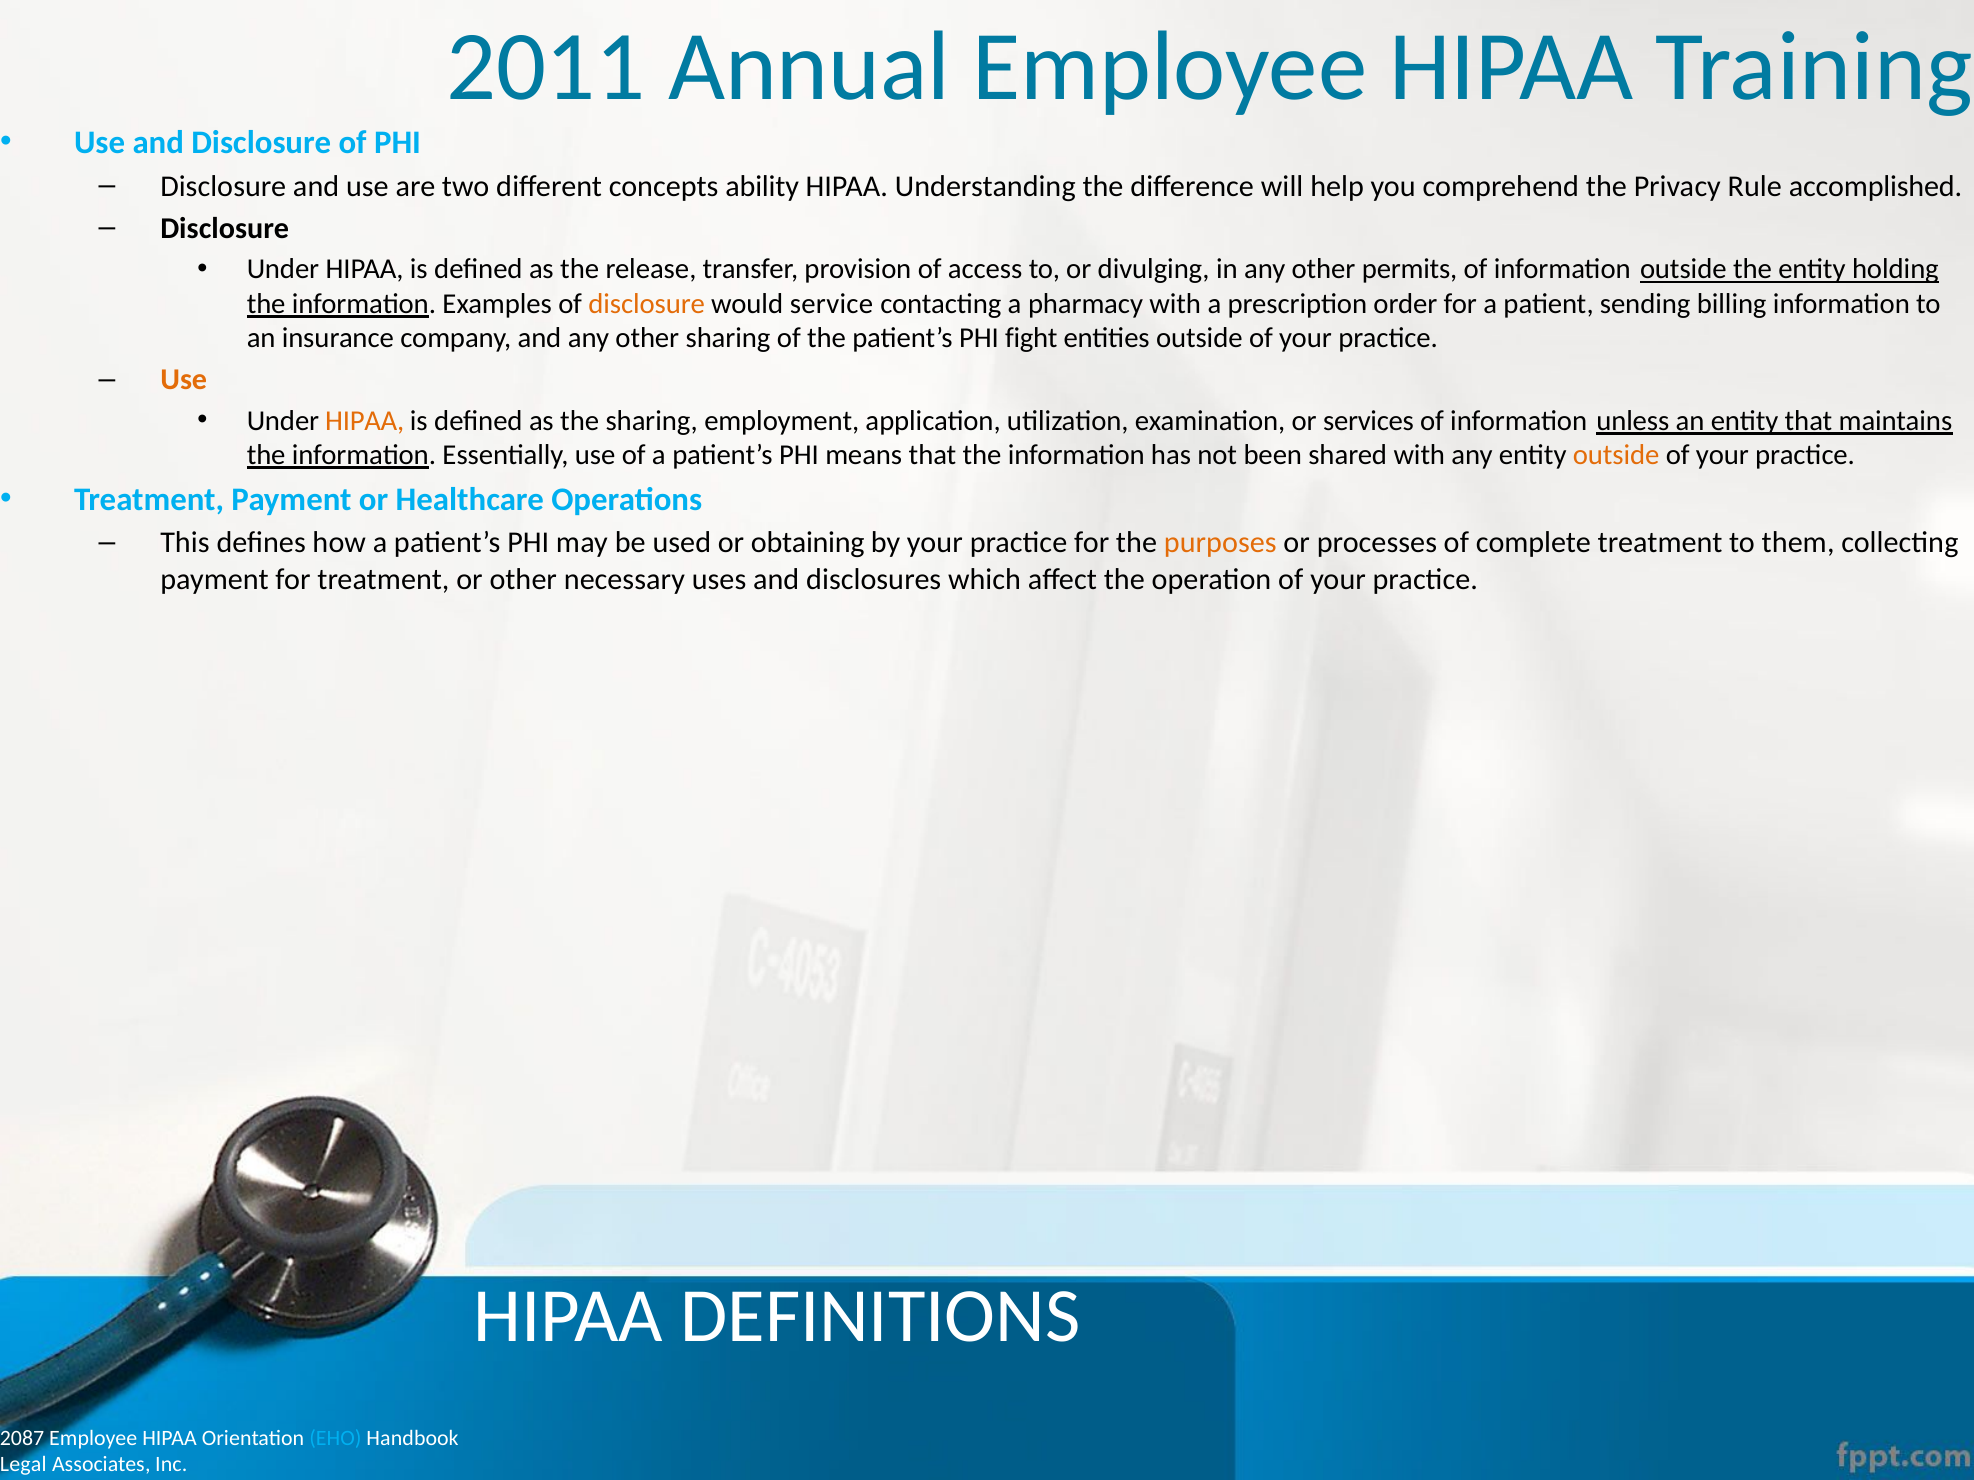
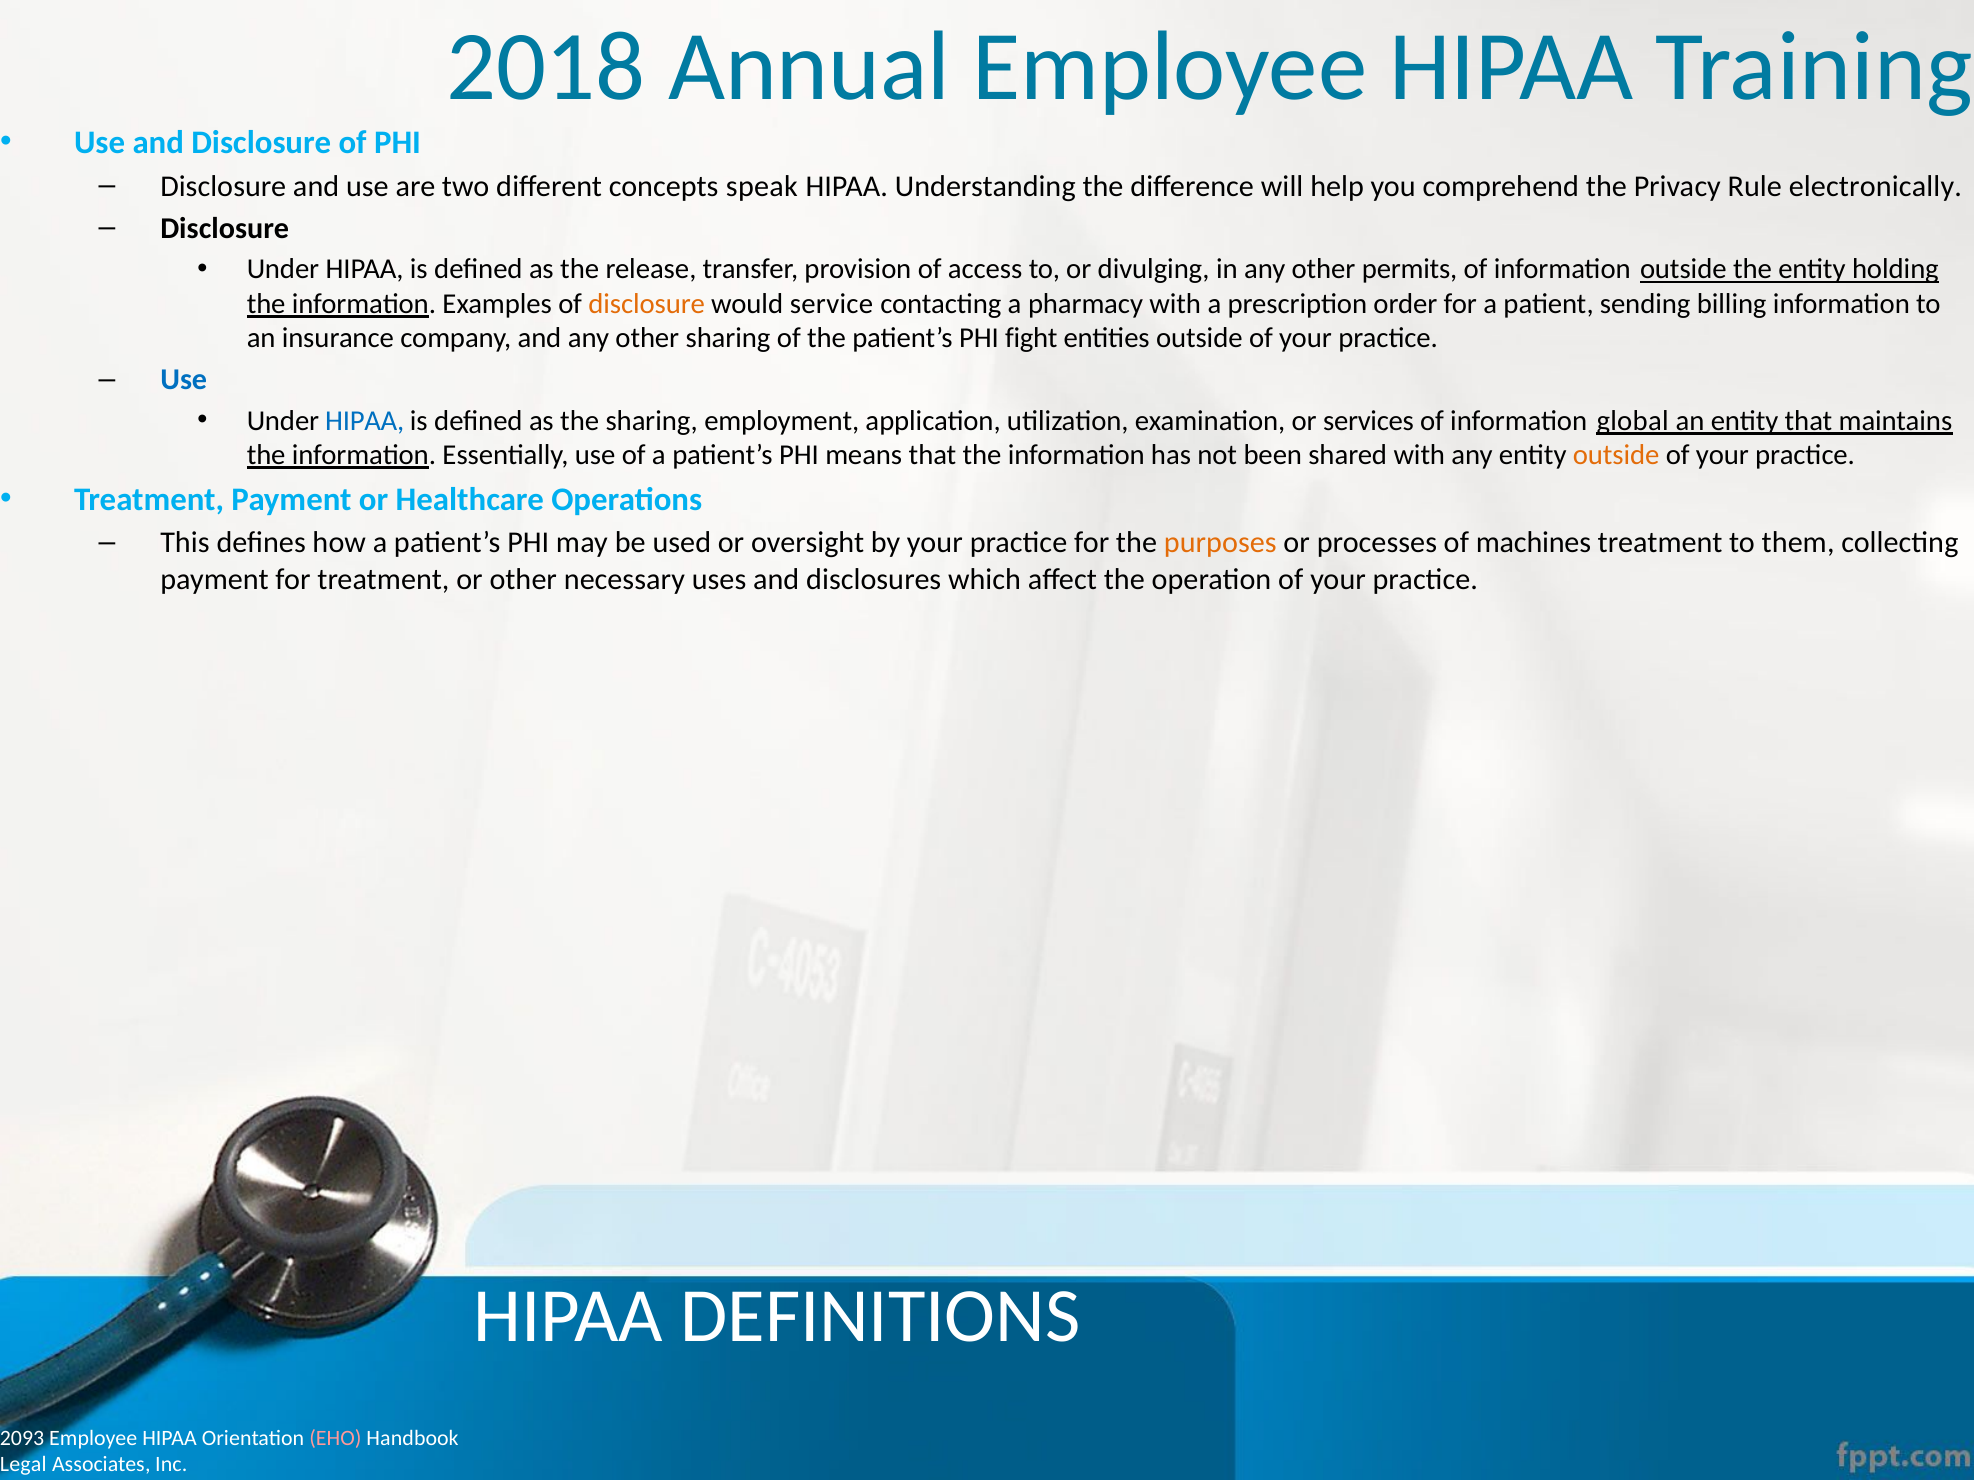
2011: 2011 -> 2018
ability: ability -> speak
accomplished: accomplished -> electronically
Use at (184, 380) colour: orange -> blue
HIPAA at (365, 421) colour: orange -> blue
unless: unless -> global
obtaining: obtaining -> oversight
complete: complete -> machines
2087: 2087 -> 2093
EHO colour: light blue -> pink
